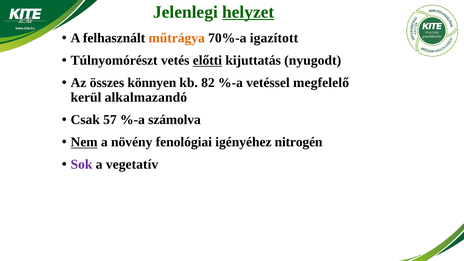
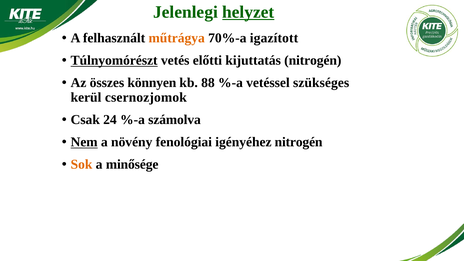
Túlnyomórészt underline: none -> present
előtti underline: present -> none
kijuttatás nyugodt: nyugodt -> nitrogén
82: 82 -> 88
megfelelő: megfelelő -> szükséges
alkalmazandó: alkalmazandó -> csernozjomok
57: 57 -> 24
Sok colour: purple -> orange
vegetatív: vegetatív -> minősége
